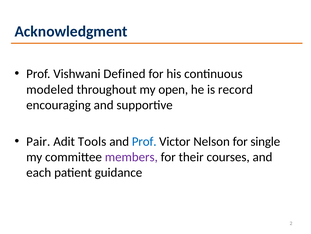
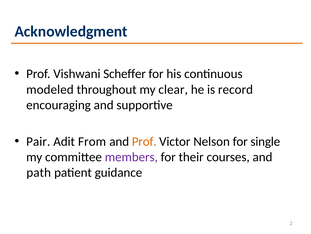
Defined: Defined -> Scheffer
open: open -> clear
Tools: Tools -> From
Prof at (144, 141) colour: blue -> orange
each: each -> path
